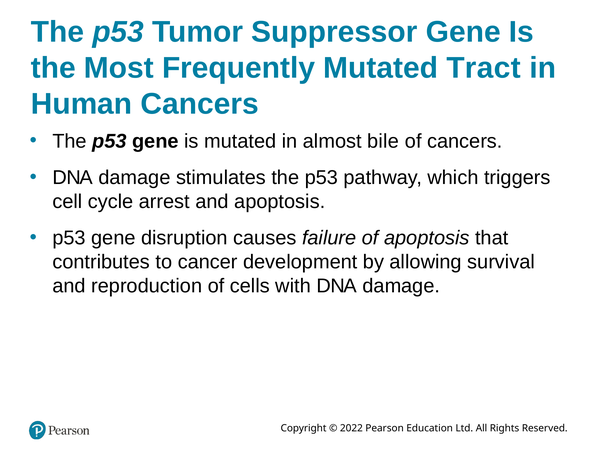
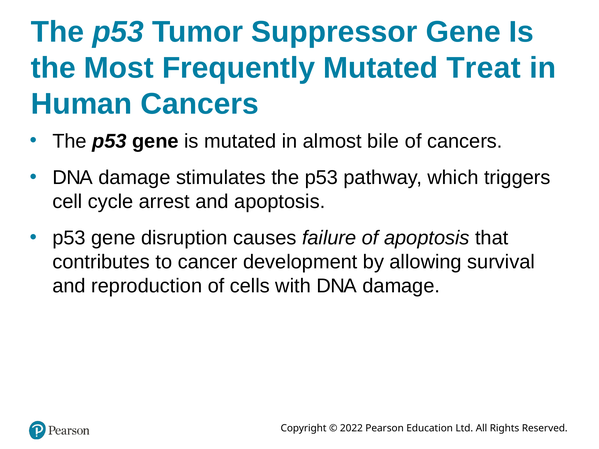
Tract: Tract -> Treat
